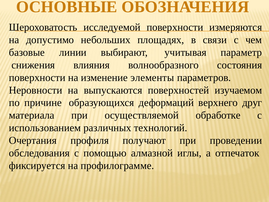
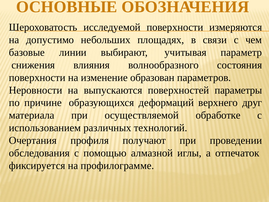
элементы: элементы -> образован
изучаемом: изучаемом -> параметры
